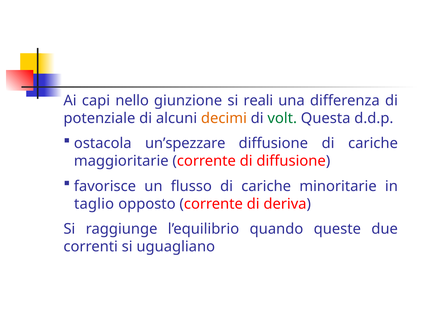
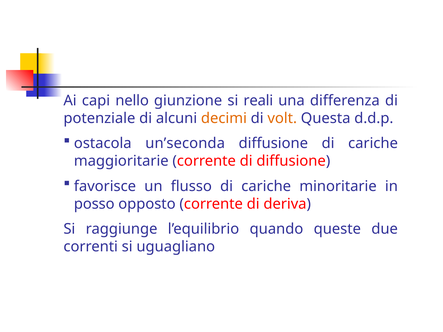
volt colour: green -> orange
un’spezzare: un’spezzare -> un’seconda
taglio: taglio -> posso
